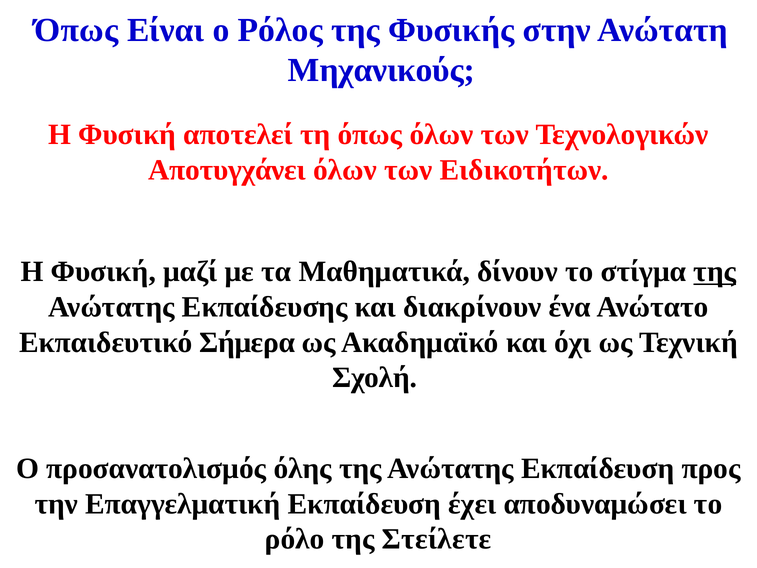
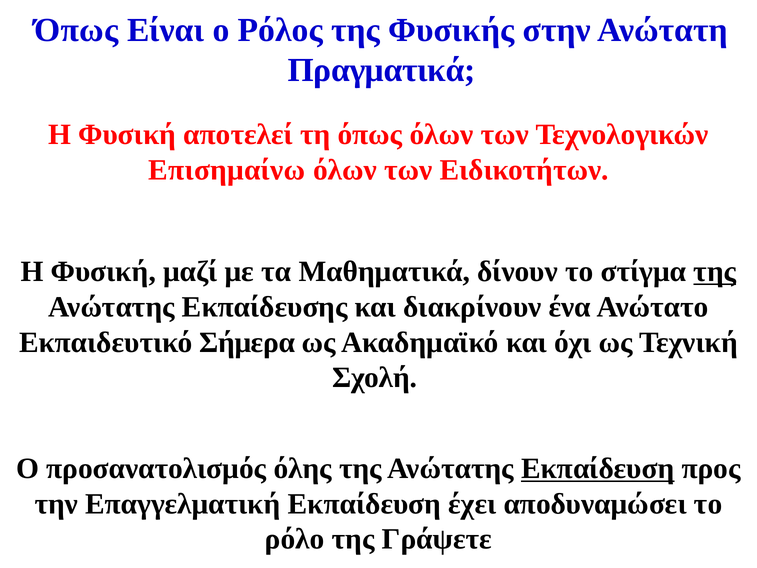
Μηχανικούς: Μηχανικούς -> Πραγματικά
Αποτυγχάνει: Αποτυγχάνει -> Επισημαίνω
Εκπαίδευση at (598, 468) underline: none -> present
Στείλετε: Στείλετε -> Γράψετε
